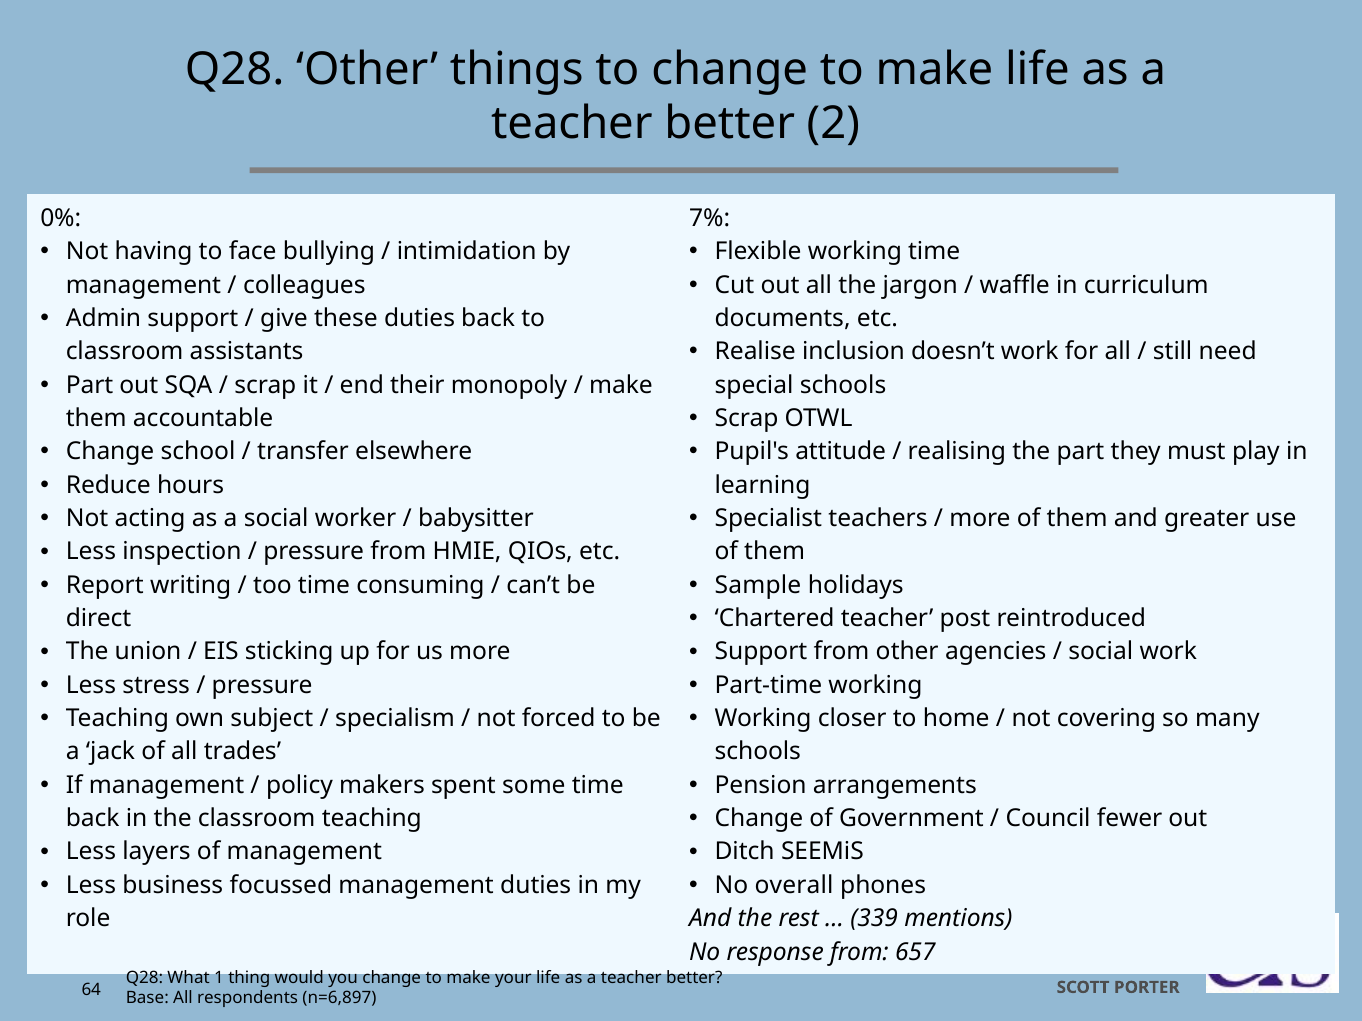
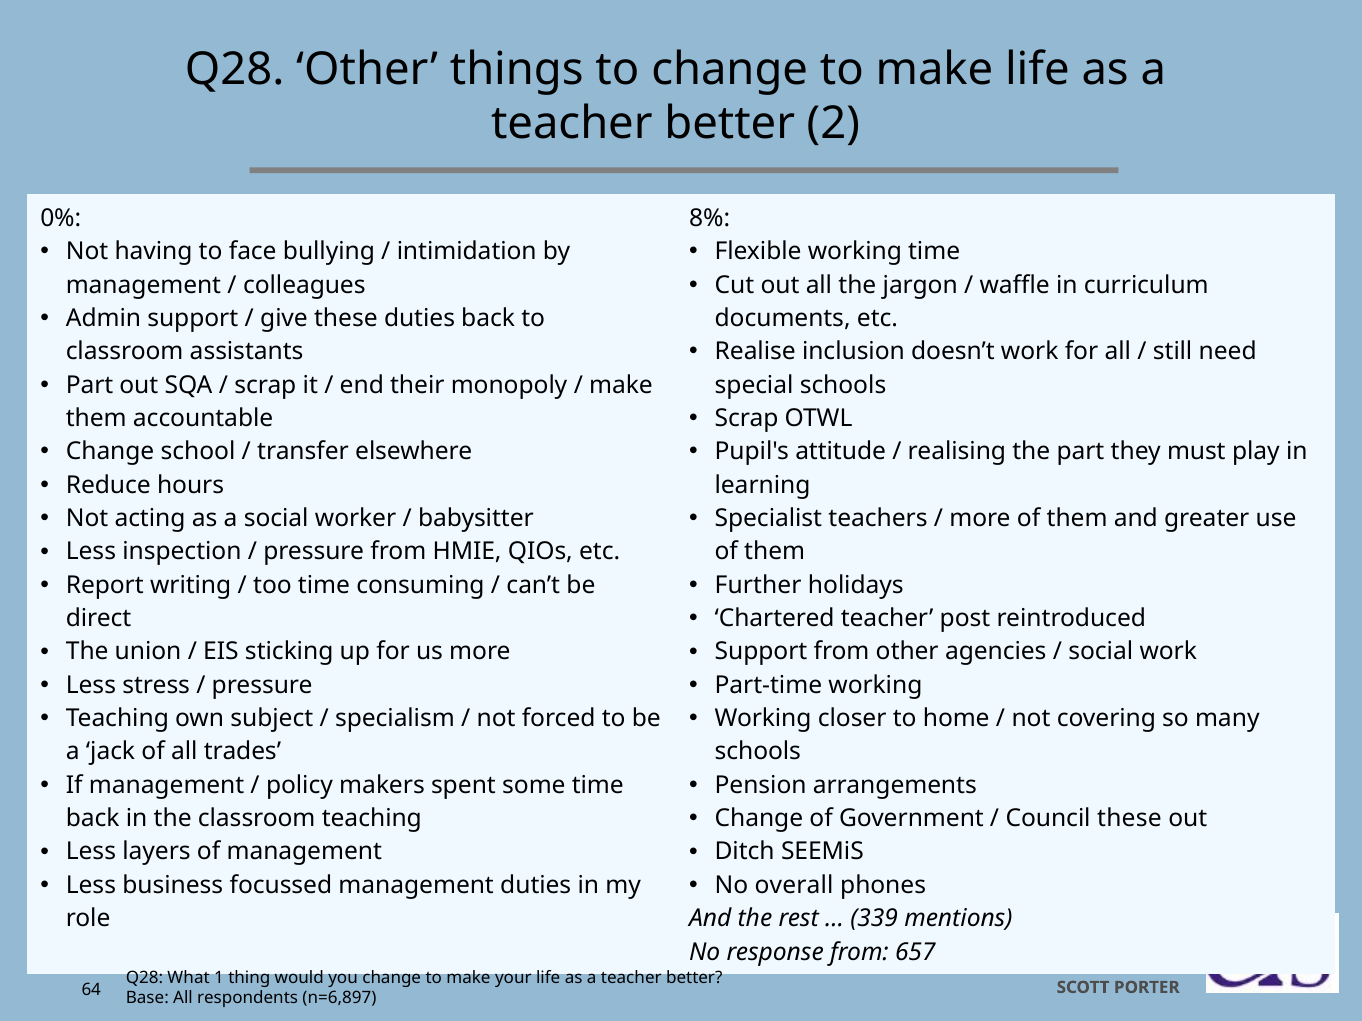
7%: 7% -> 8%
Sample: Sample -> Further
Council fewer: fewer -> these
